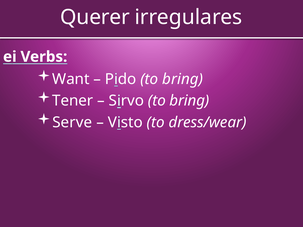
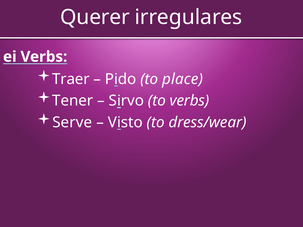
Want: Want -> Traer
Pido to bring: bring -> place
Sirvo to bring: bring -> verbs
